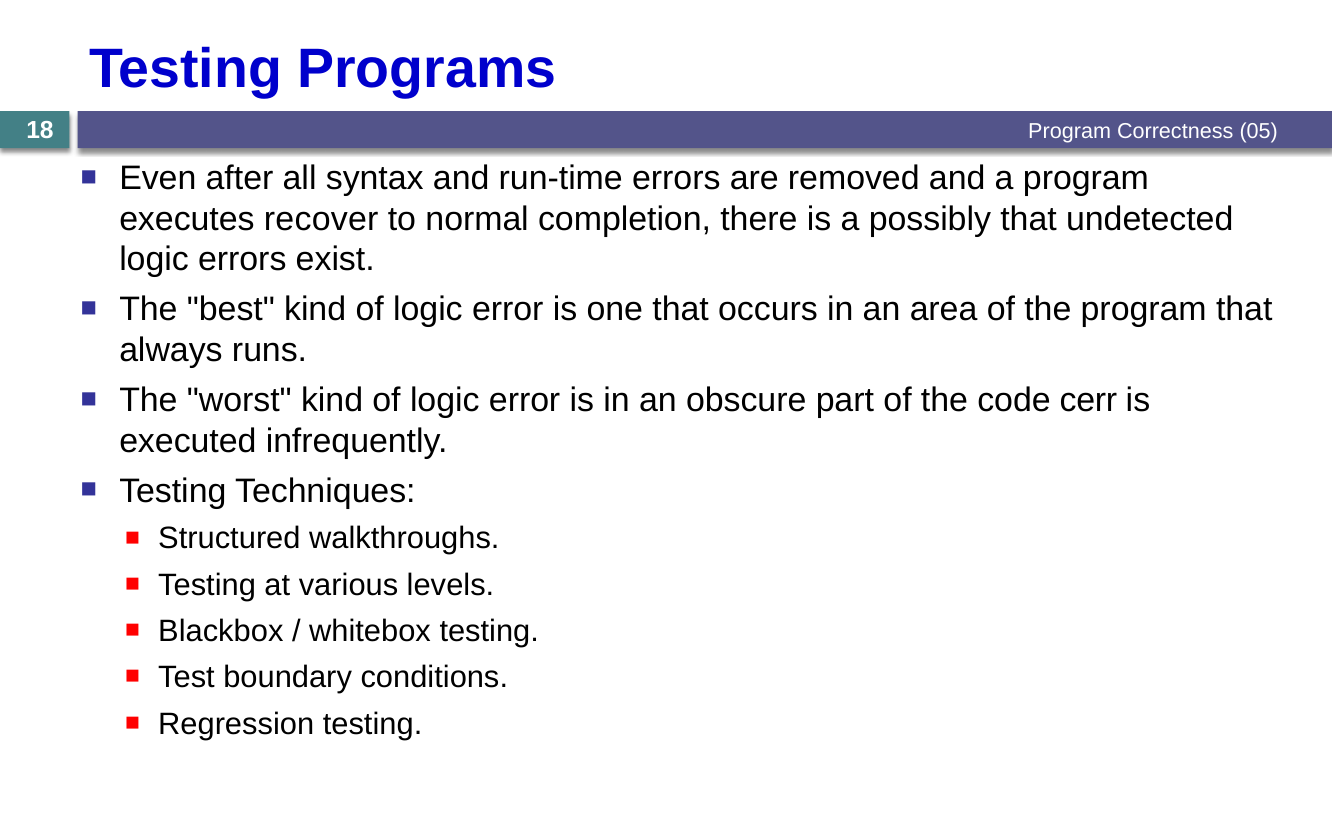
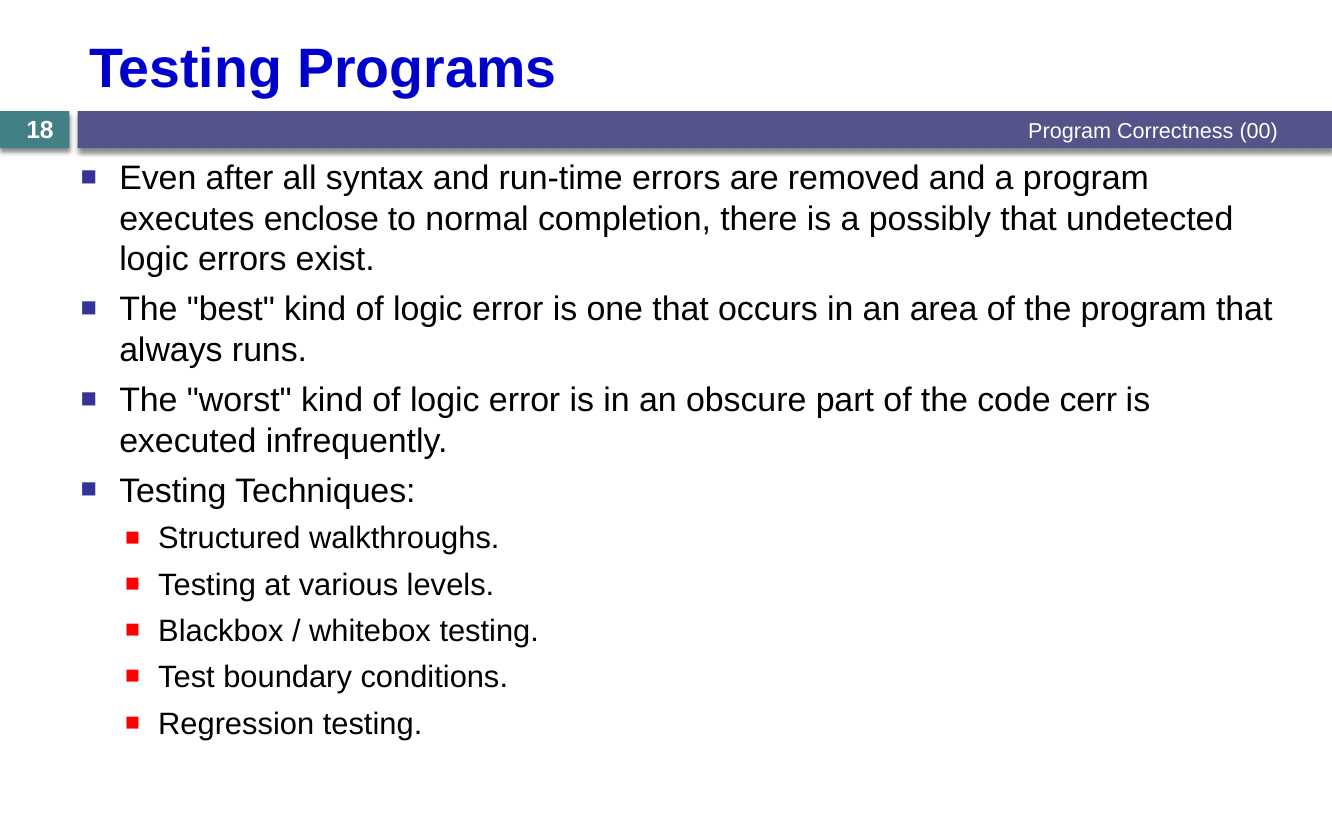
05: 05 -> 00
recover: recover -> enclose
